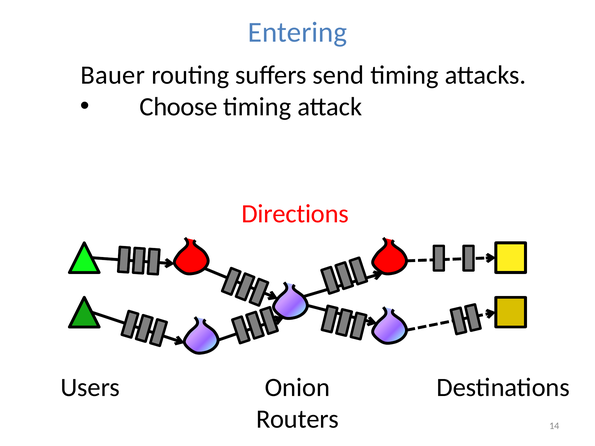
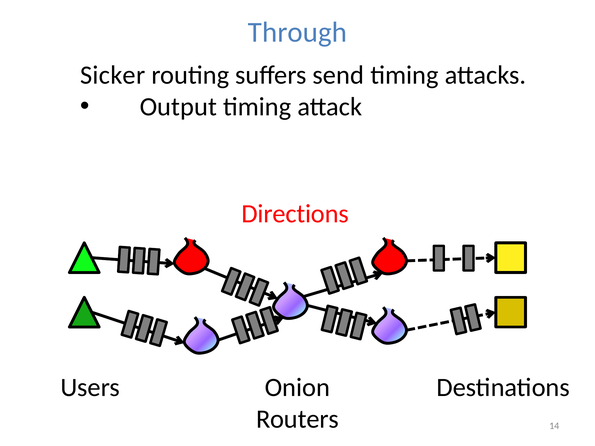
Entering: Entering -> Through
Bauer: Bauer -> Sicker
Choose: Choose -> Output
